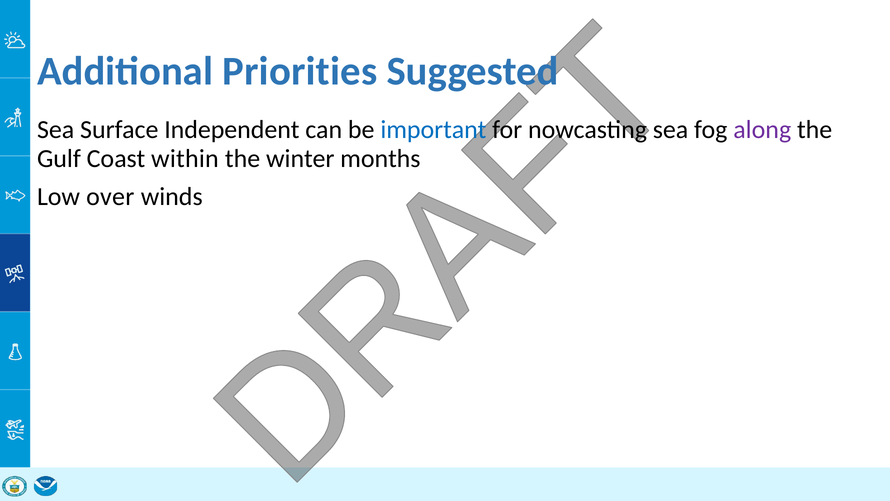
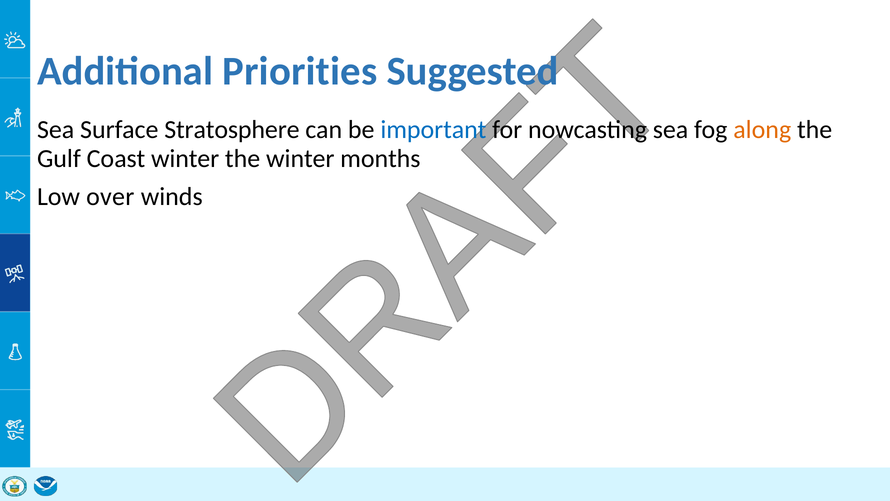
Independent: Independent -> Stratosphere
along colour: purple -> orange
Coast within: within -> winter
